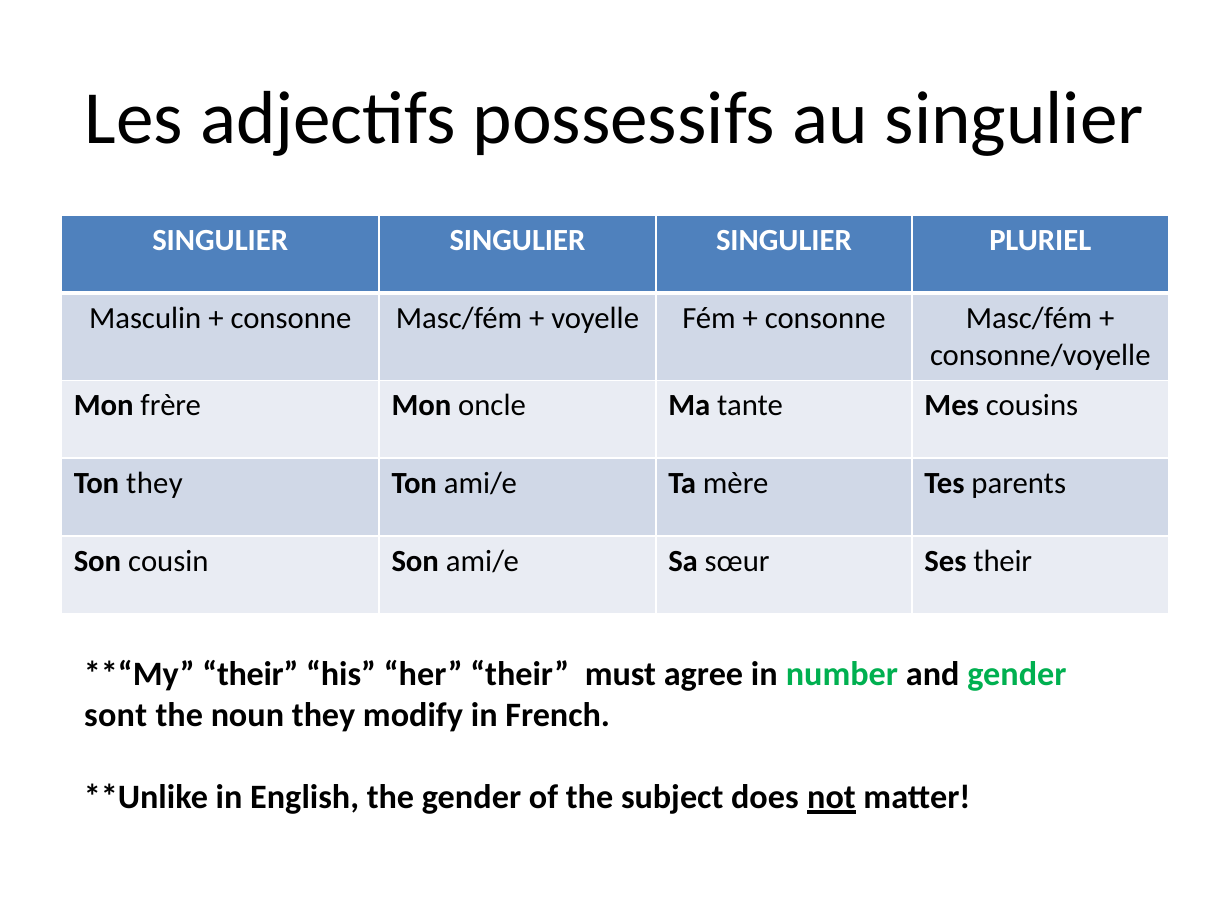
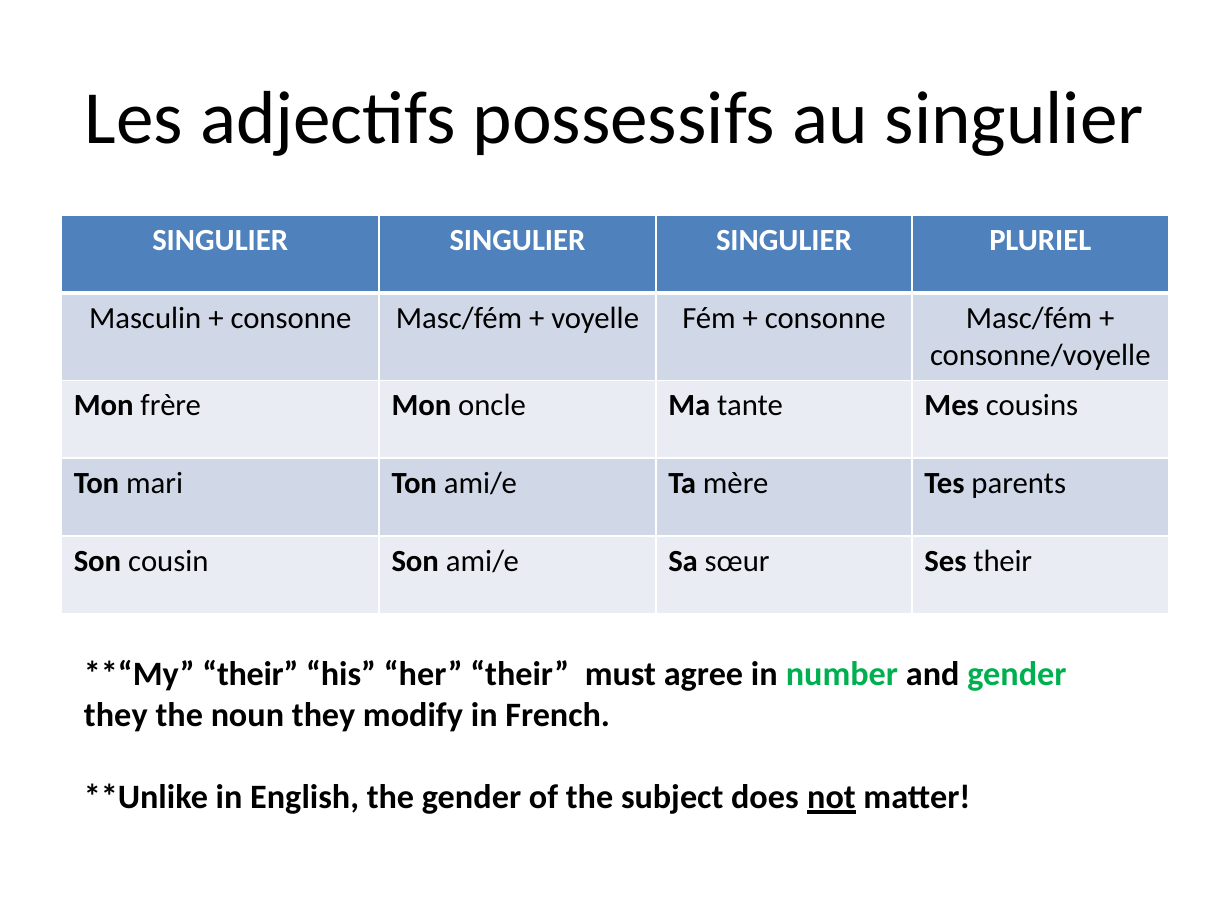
Ton they: they -> mari
sont at (116, 716): sont -> they
